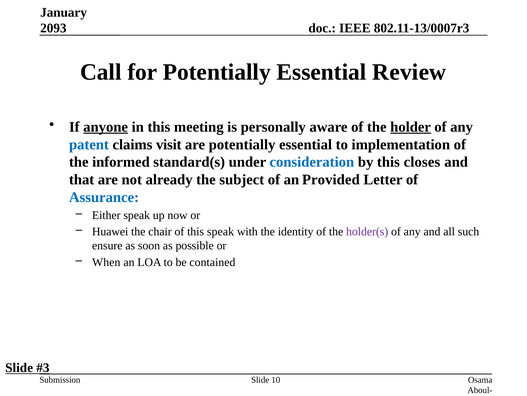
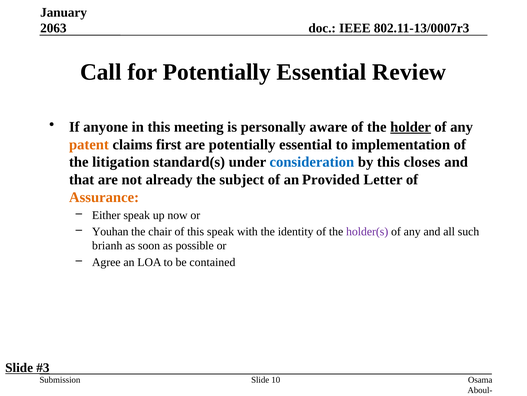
2093: 2093 -> 2063
anyone underline: present -> none
patent colour: blue -> orange
visit: visit -> first
informed: informed -> litigation
Assurance colour: blue -> orange
Huawei: Huawei -> Youhan
ensure: ensure -> brianh
When: When -> Agree
